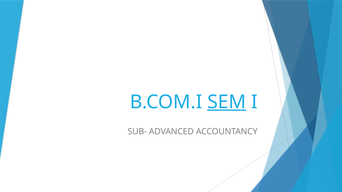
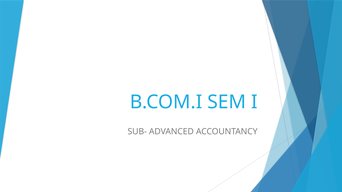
SEM underline: present -> none
